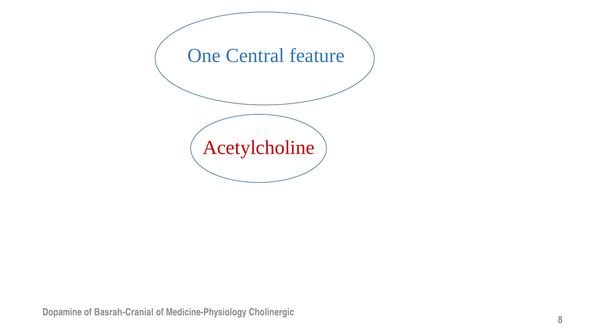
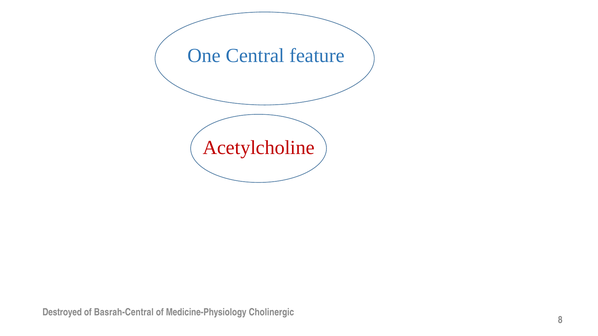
Dopamine: Dopamine -> Destroyed
Basrah-Cranial: Basrah-Cranial -> Basrah-Central
